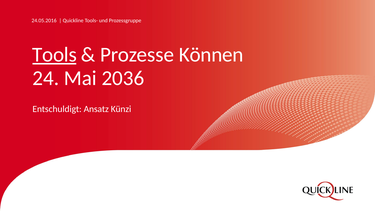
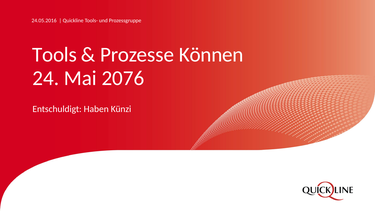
Tools underline: present -> none
2036: 2036 -> 2076
Ansatz: Ansatz -> Haben
